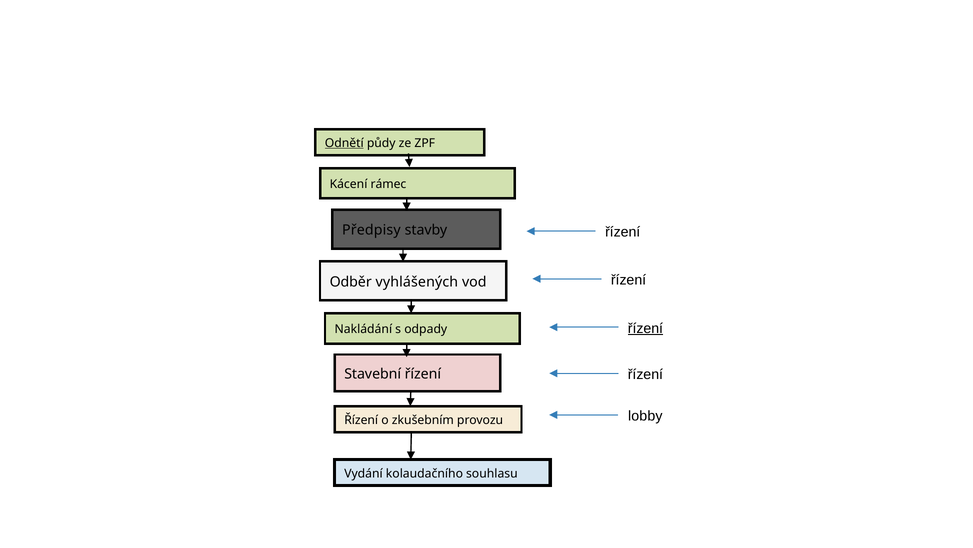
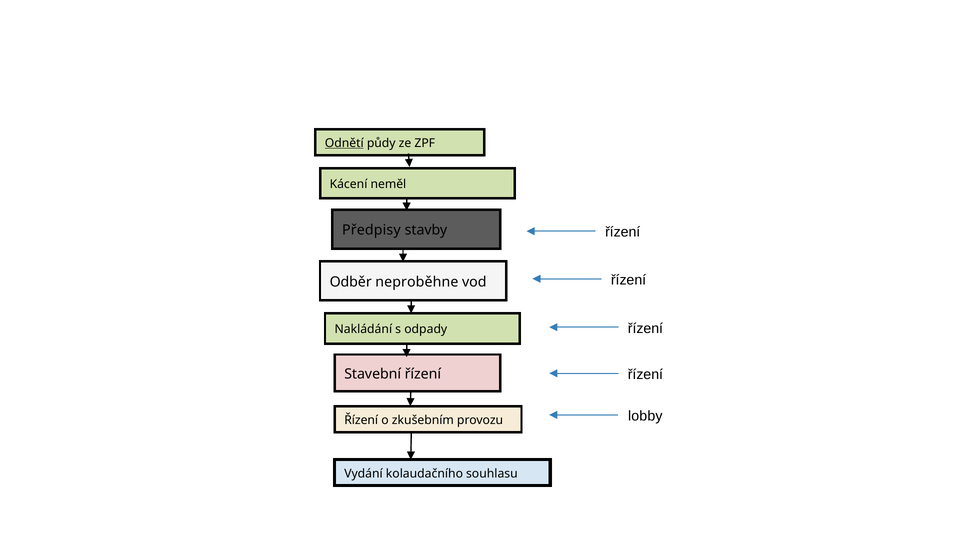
rámec: rámec -> neměl
vyhlášených: vyhlášených -> neproběhne
řízení at (645, 328) underline: present -> none
